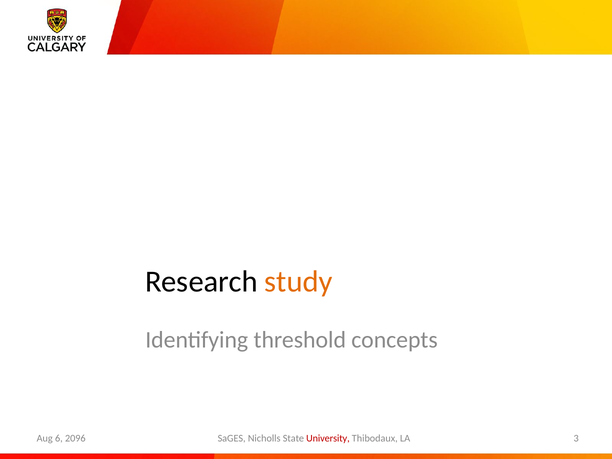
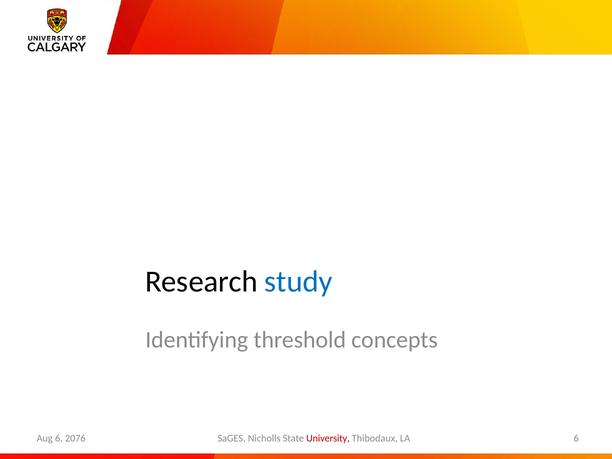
study colour: orange -> blue
LA 3: 3 -> 6
2096: 2096 -> 2076
